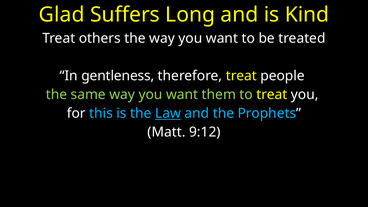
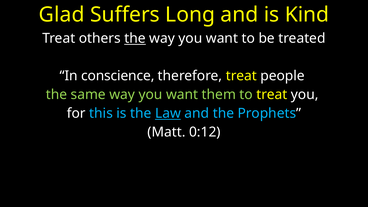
the at (135, 38) underline: none -> present
gentleness: gentleness -> conscience
9:12: 9:12 -> 0:12
